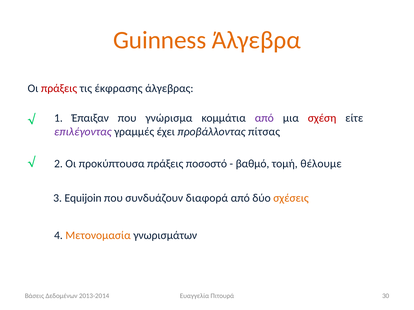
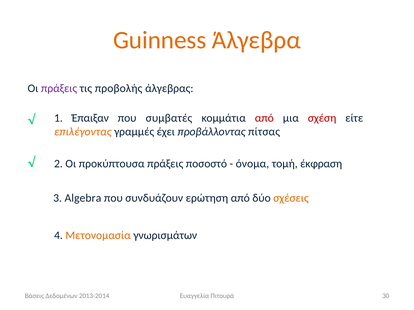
πράξεις at (59, 89) colour: red -> purple
έκφρασης: έκφρασης -> προβολής
γνώρισμα: γνώρισμα -> συμβατές
από at (264, 118) colour: purple -> red
επιλέγοντας colour: purple -> orange
βαθμό: βαθμό -> όνομα
θέλουμε: θέλουμε -> έκφραση
Equijoin: Equijoin -> Algebra
διαφορά: διαφορά -> ερώτηση
